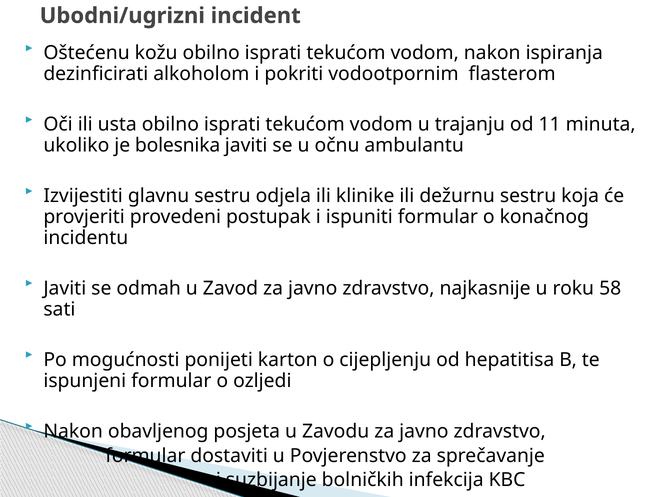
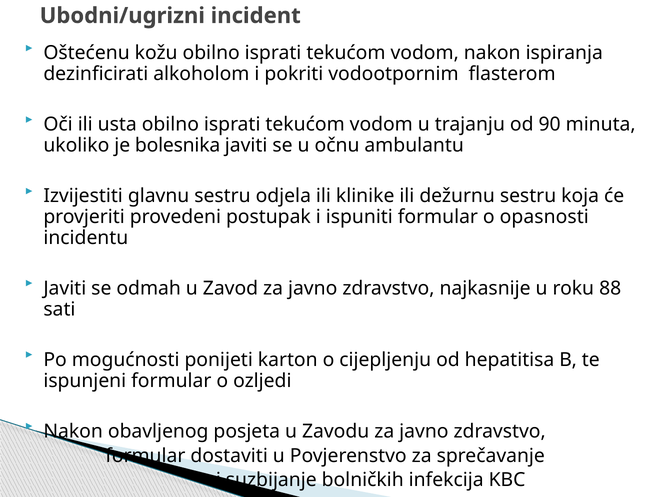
11: 11 -> 90
konačnog: konačnog -> opasnosti
58: 58 -> 88
